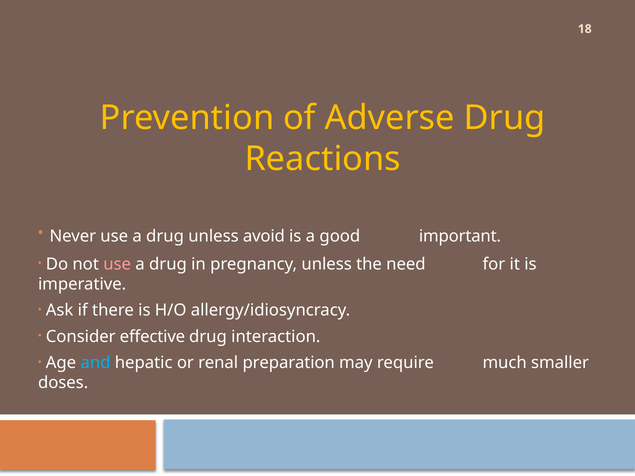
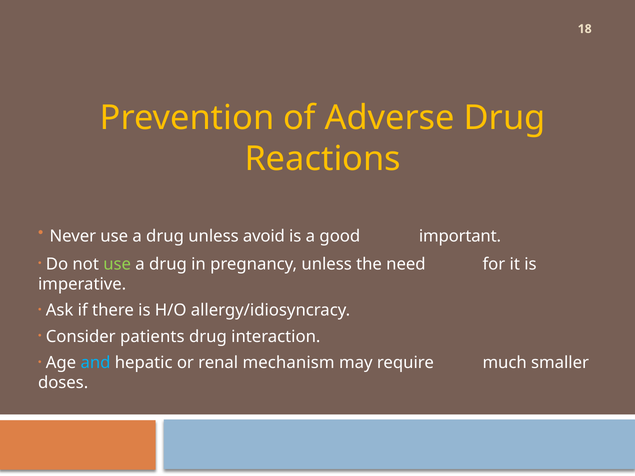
use at (117, 264) colour: pink -> light green
effective: effective -> patients
preparation: preparation -> mechanism
